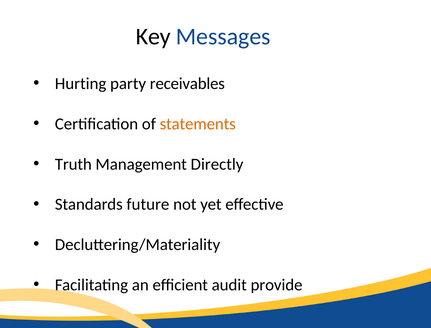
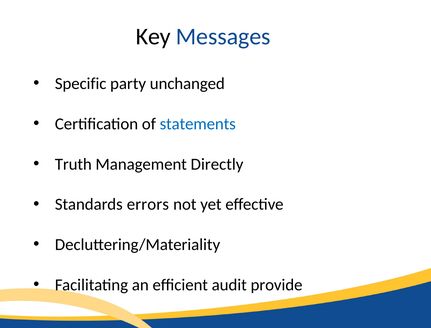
Hurting: Hurting -> Specific
receivables: receivables -> unchanged
statements colour: orange -> blue
future: future -> errors
